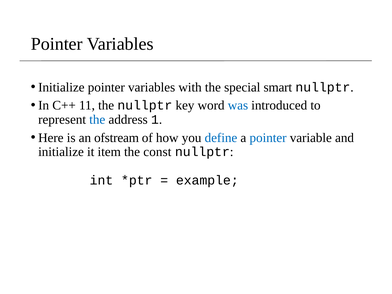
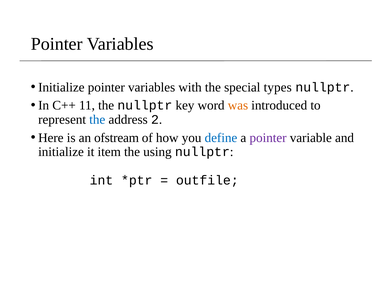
smart: smart -> types
was colour: blue -> orange
1: 1 -> 2
pointer at (268, 138) colour: blue -> purple
const: const -> using
example: example -> outfile
